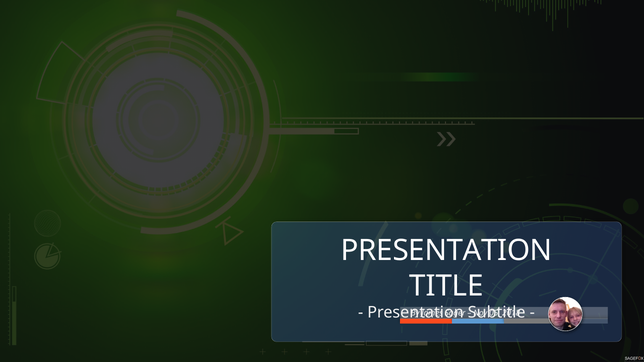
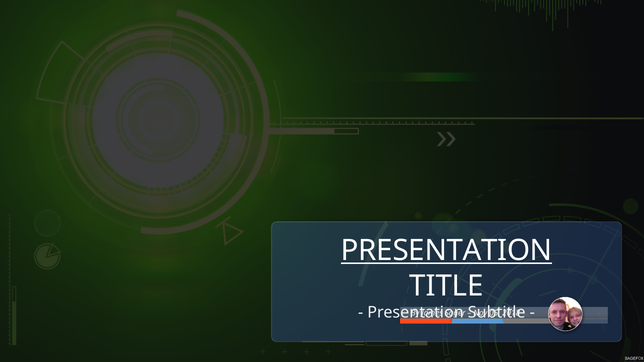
PRESENTATION at (447, 251) underline: none -> present
